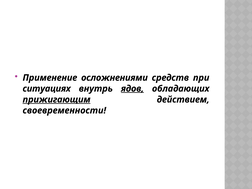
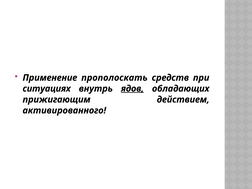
осложнениями: осложнениями -> прополоскать
прижигающим underline: present -> none
своевременности: своевременности -> активированного
